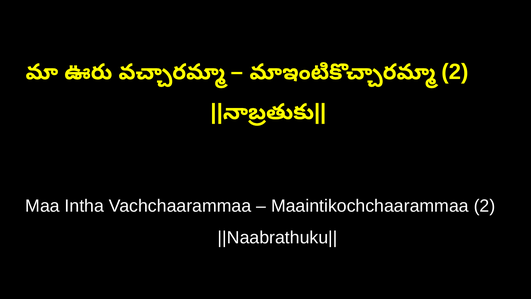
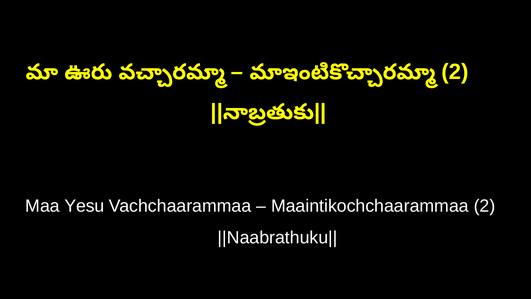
Intha: Intha -> Yesu
